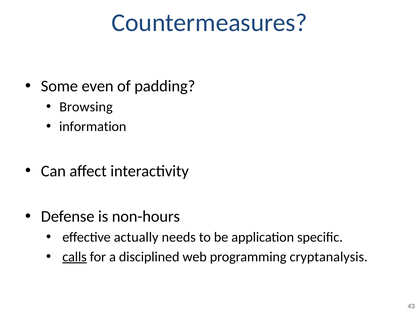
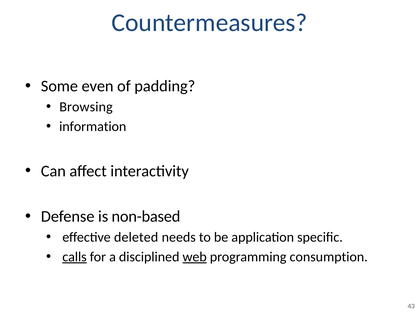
non-hours: non-hours -> non-based
actually: actually -> deleted
web underline: none -> present
cryptanalysis: cryptanalysis -> consumption
